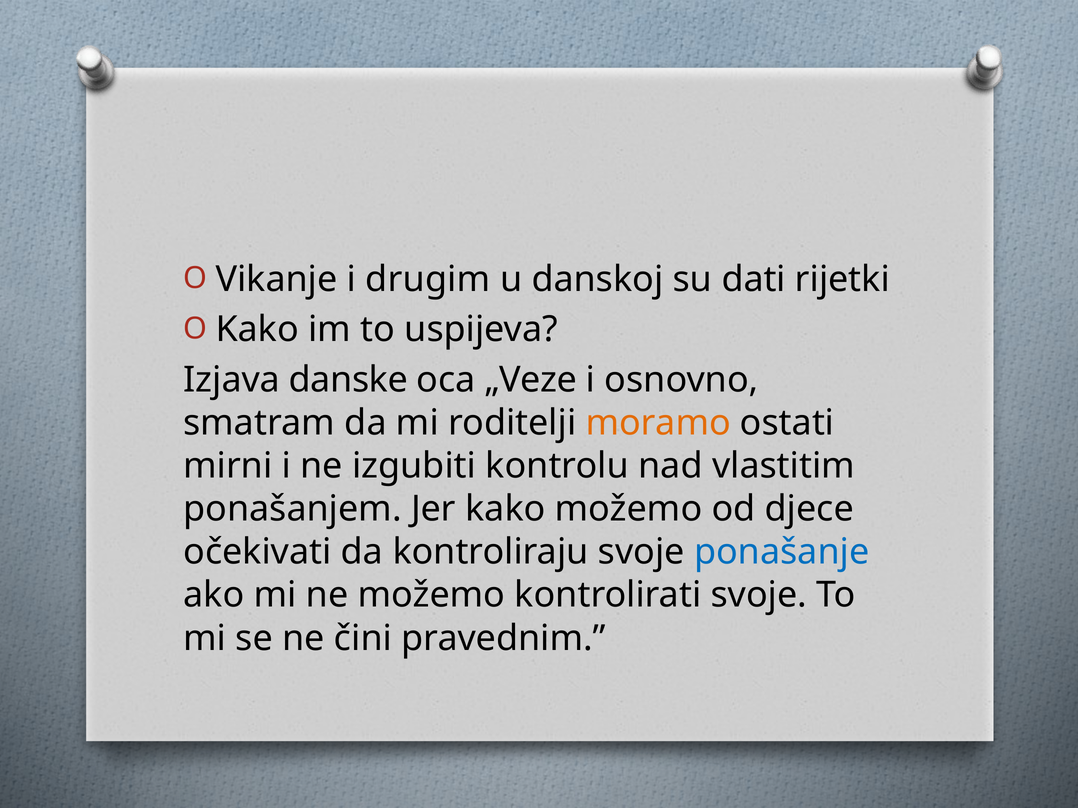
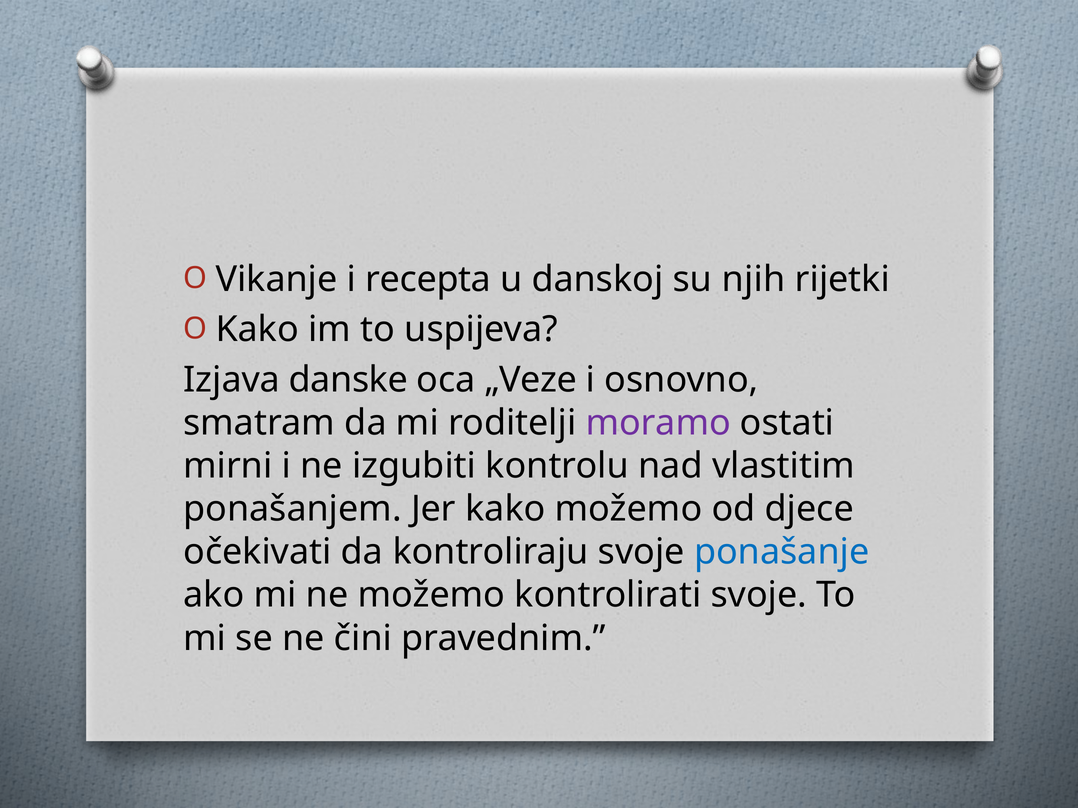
drugim: drugim -> recepta
dati: dati -> njih
moramo colour: orange -> purple
